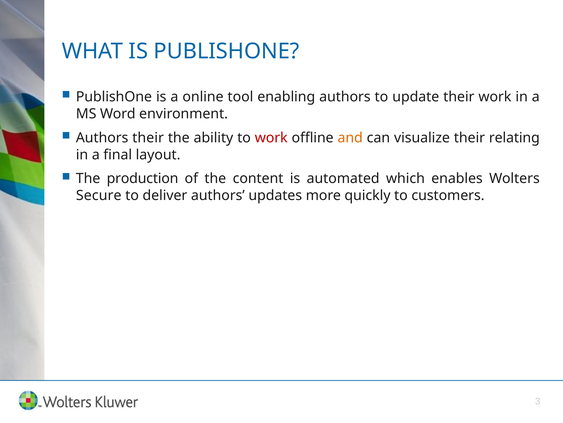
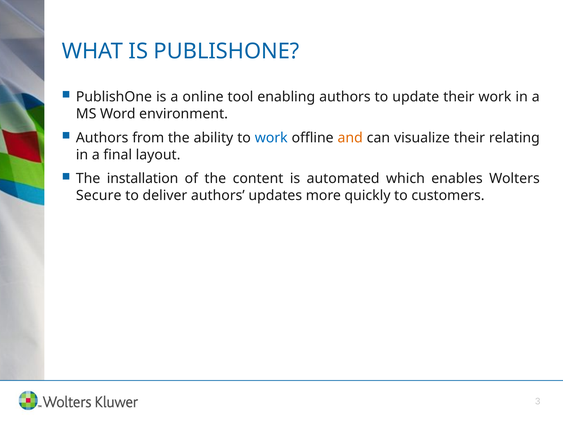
Authors their: their -> from
work at (271, 138) colour: red -> blue
production: production -> installation
